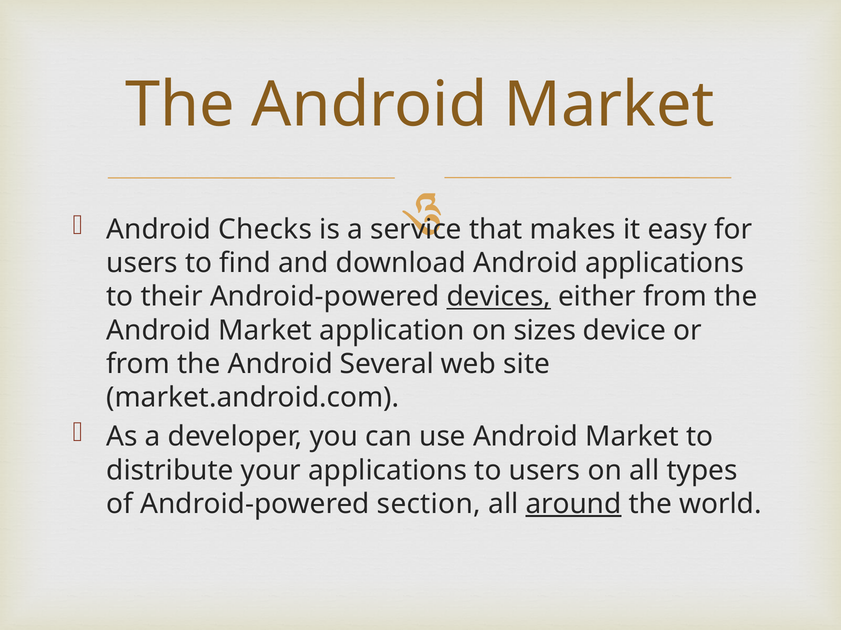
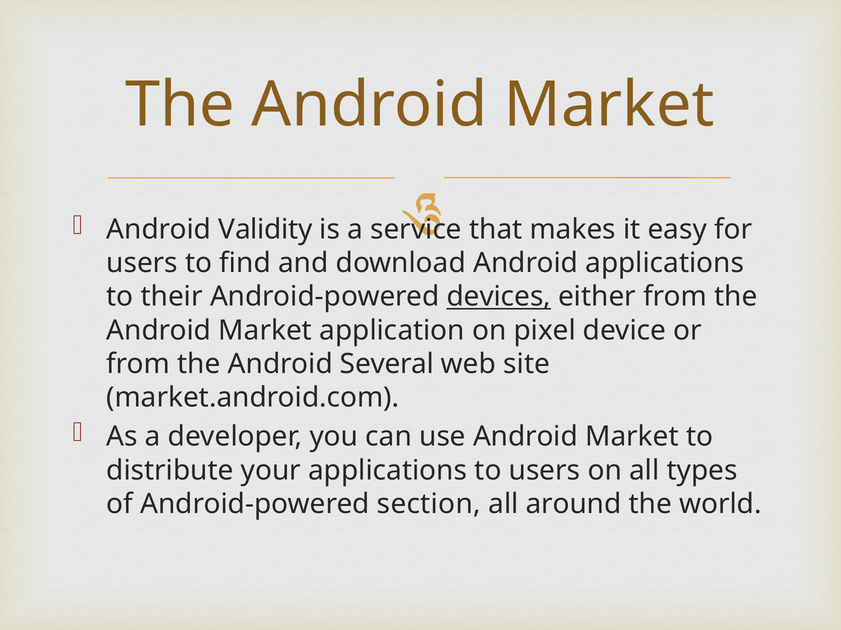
Checks: Checks -> Validity
sizes: sizes -> pixel
around underline: present -> none
